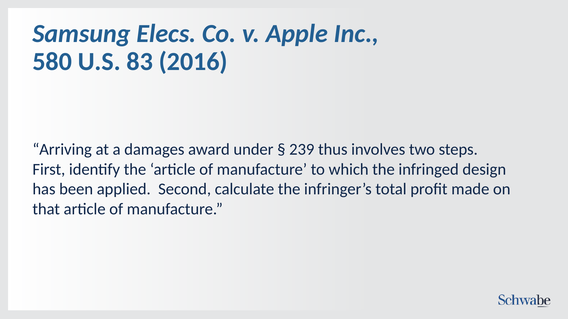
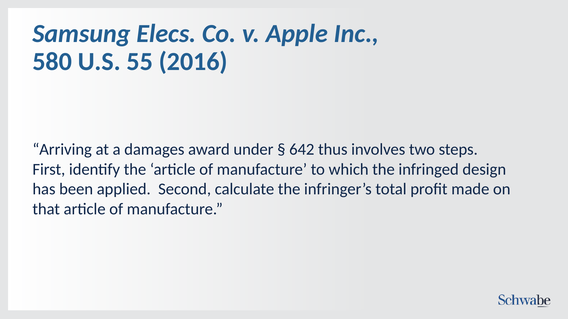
83: 83 -> 55
239: 239 -> 642
